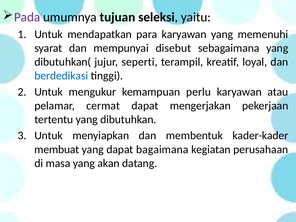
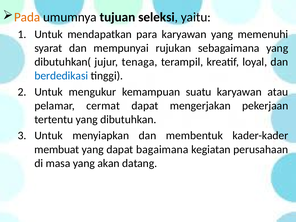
Pada colour: purple -> orange
disebut: disebut -> rujukan
seperti: seperti -> tenaga
perlu: perlu -> suatu
